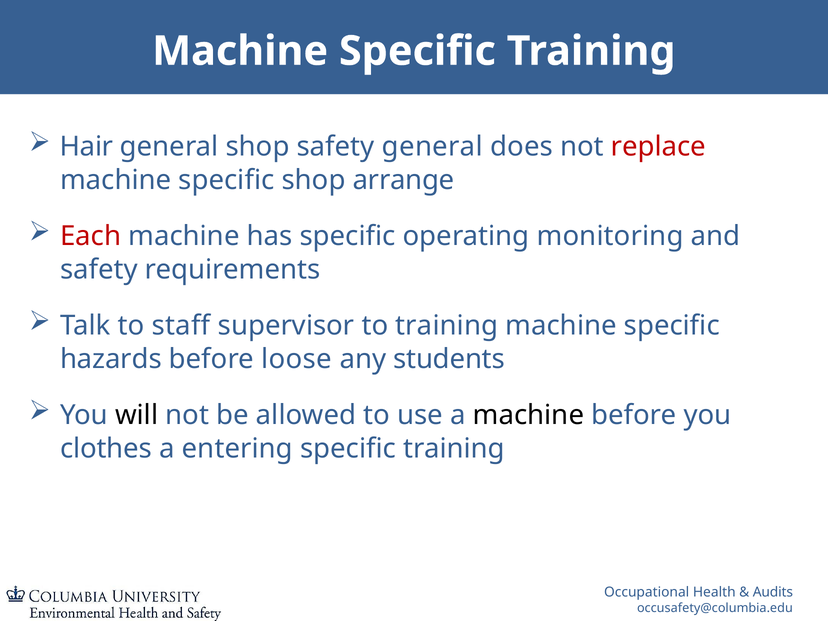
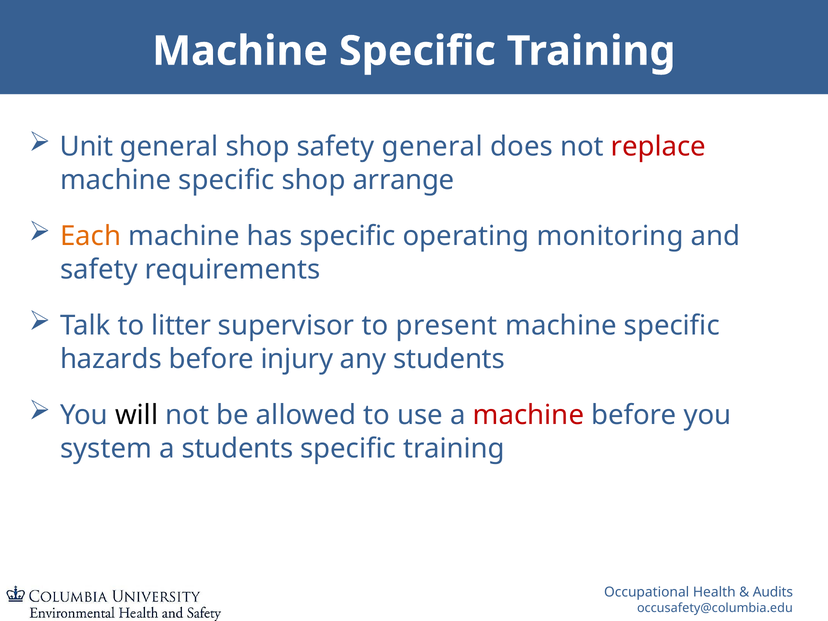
Hair: Hair -> Unit
Each colour: red -> orange
staff: staff -> litter
to training: training -> present
loose: loose -> injury
machine at (528, 415) colour: black -> red
clothes: clothes -> system
a entering: entering -> students
